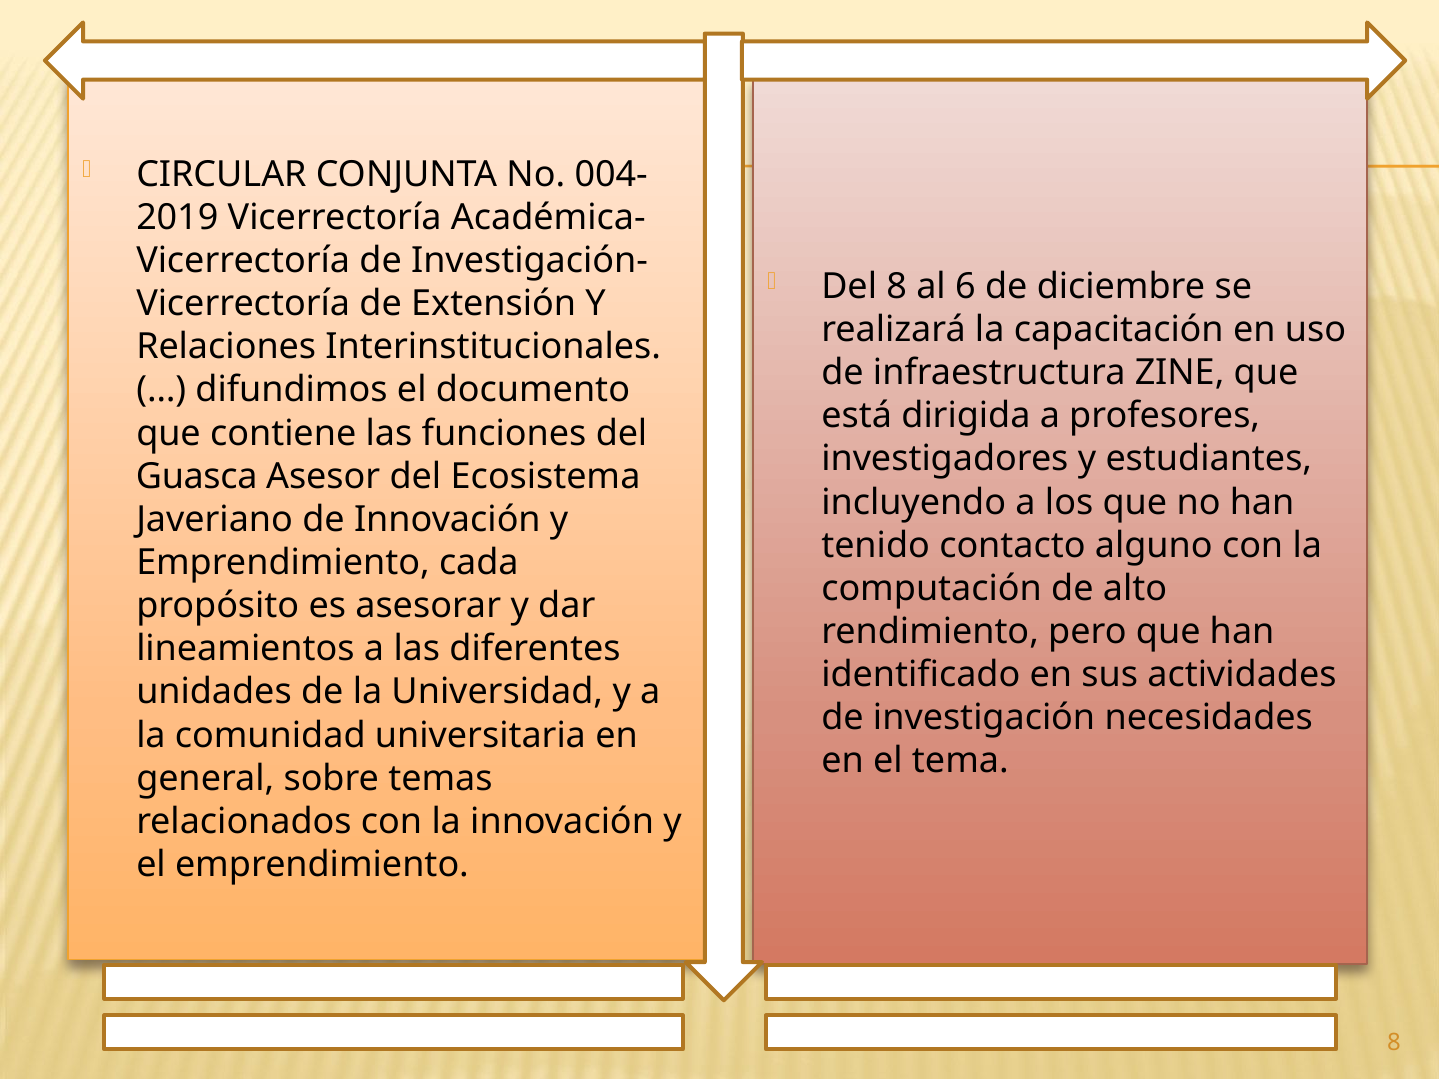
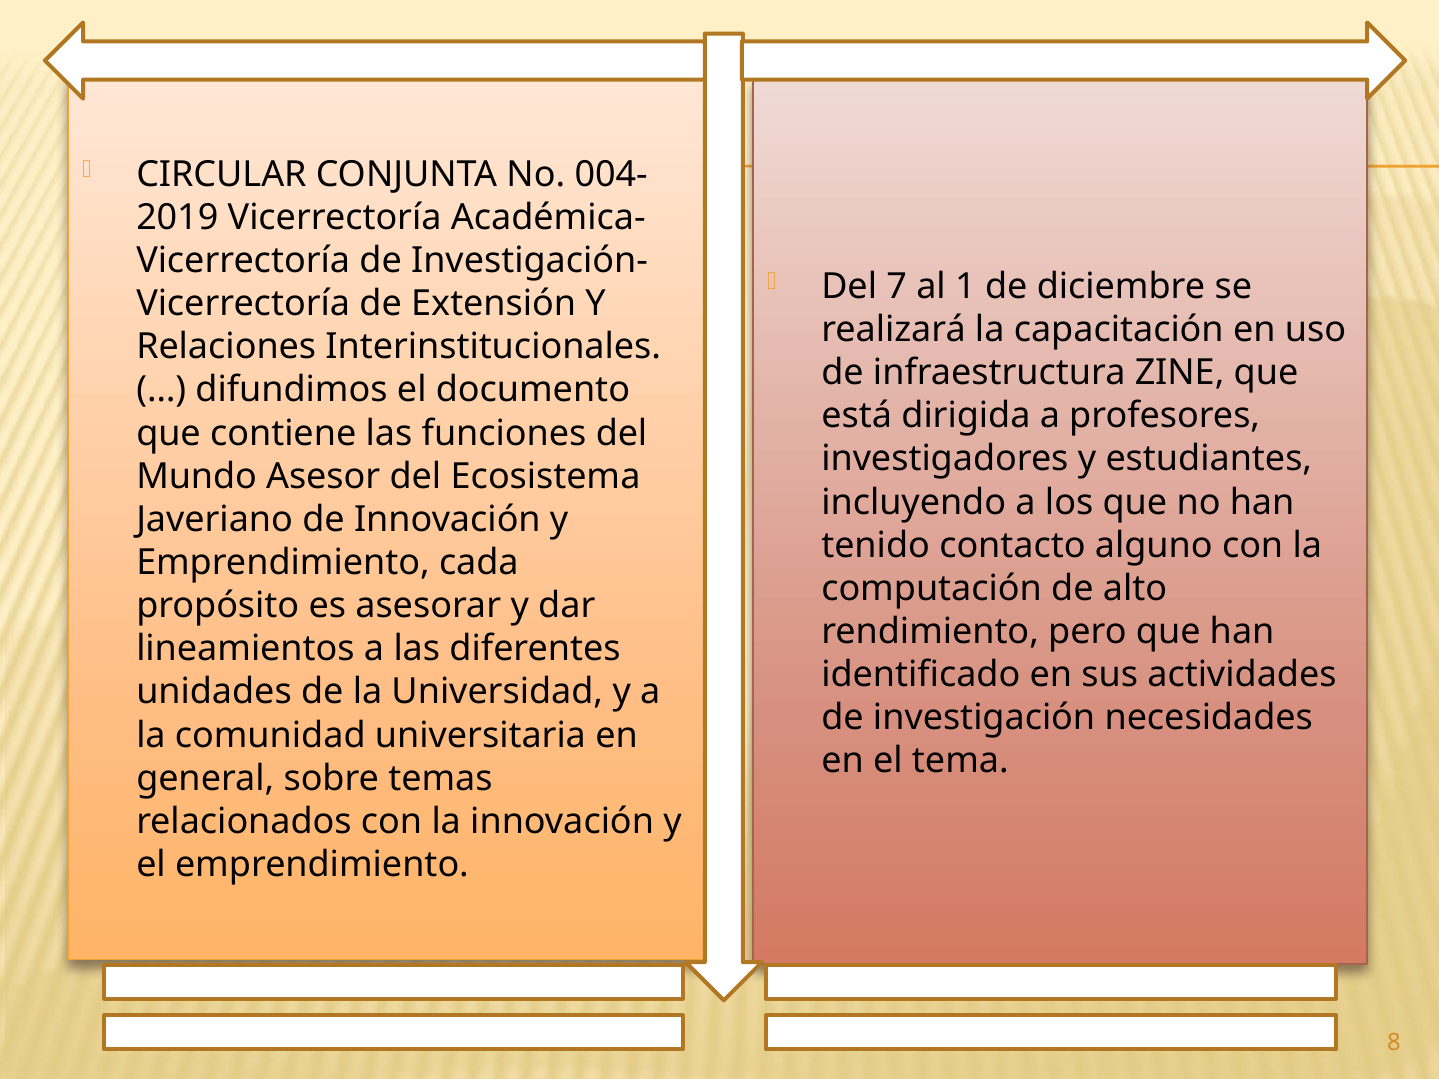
Del 8: 8 -> 7
6: 6 -> 1
Guasca: Guasca -> Mundo
